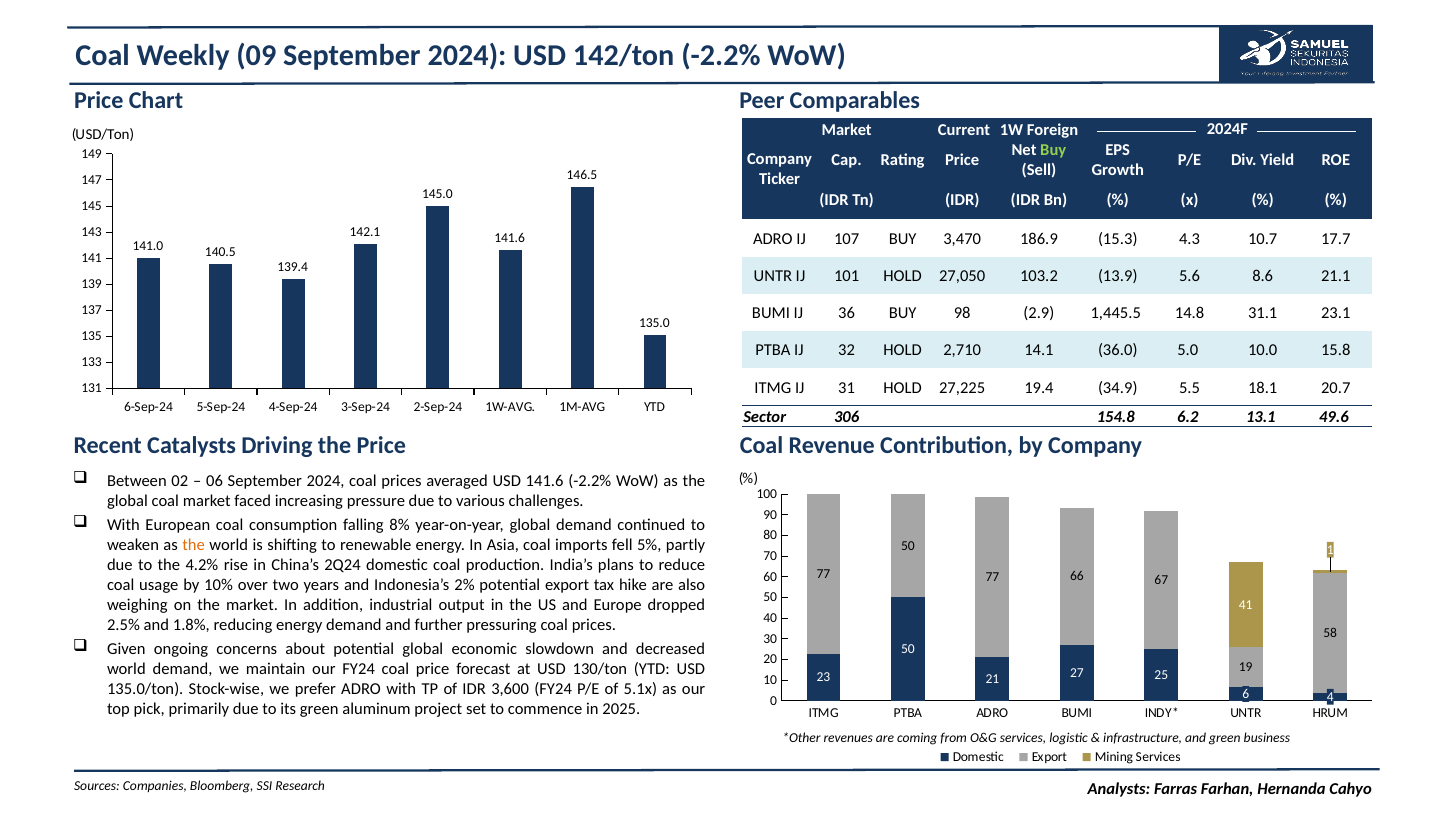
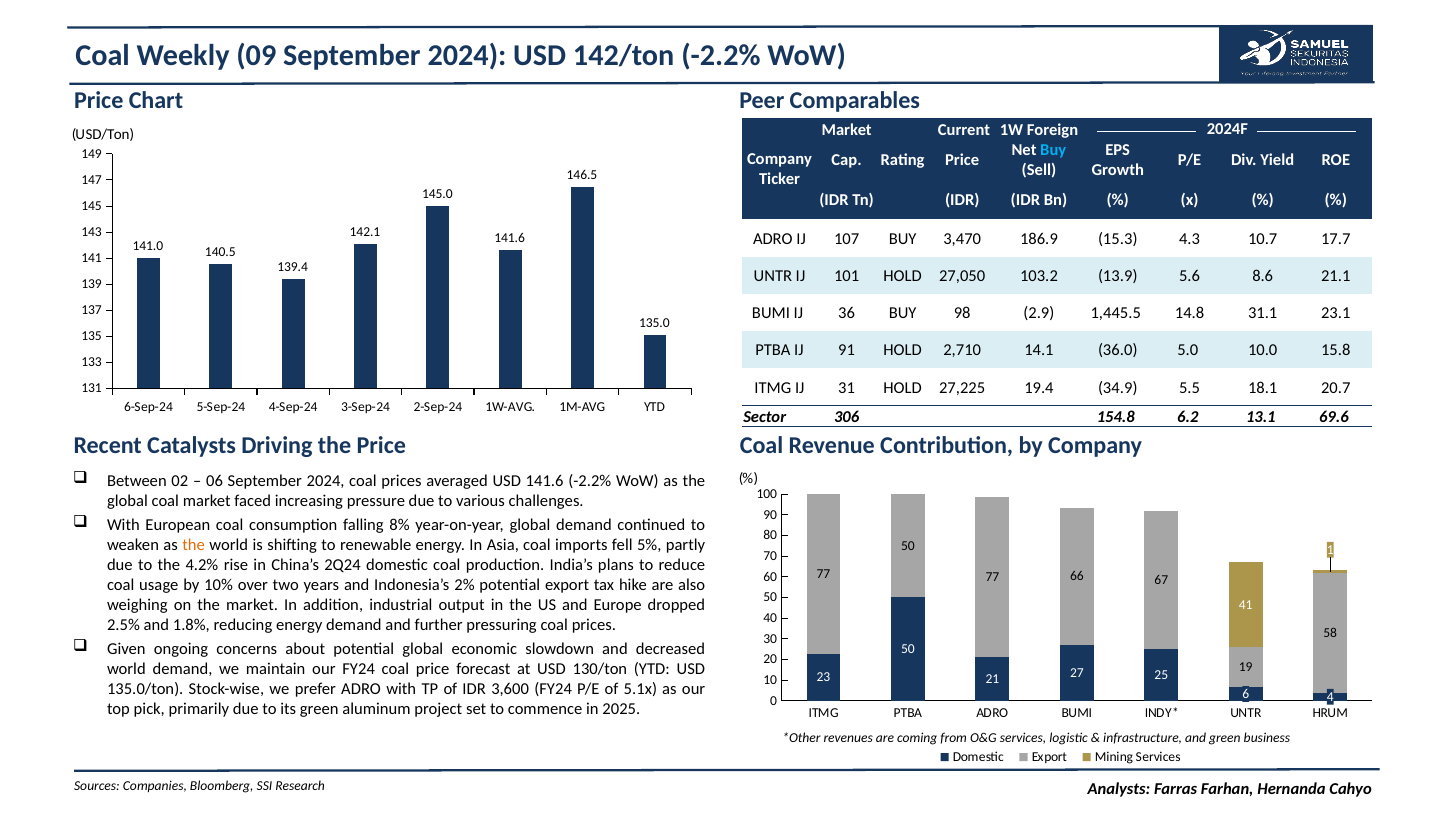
Buy at (1053, 150) colour: light green -> light blue
32: 32 -> 91
49.6: 49.6 -> 69.6
